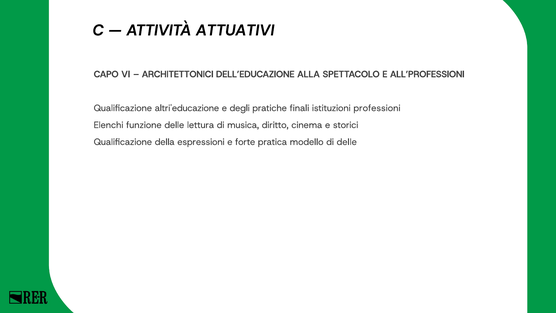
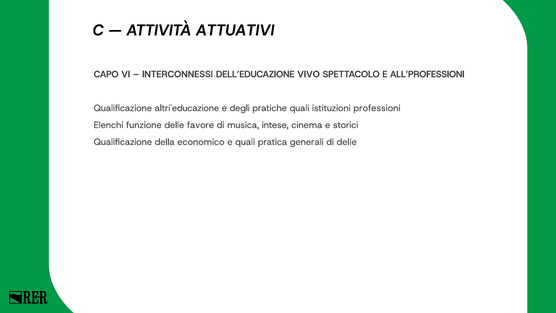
ARCHITETTONICI: ARCHITETTONICI -> INTERCONNESSI
ALLA: ALLA -> VIVO
pratiche finali: finali -> quali
lettura: lettura -> favore
diritto: diritto -> intese
espressioni: espressioni -> economico
e forte: forte -> quali
modello: modello -> generali
